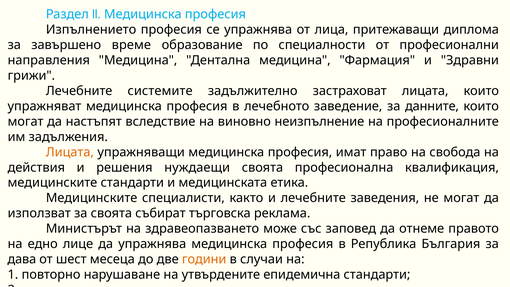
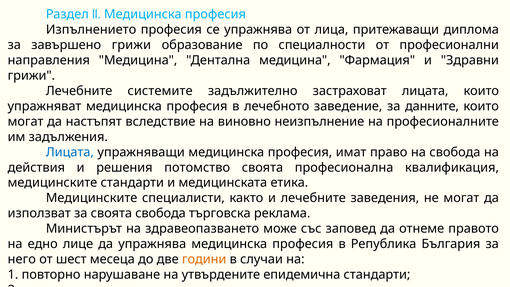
завършено време: време -> грижи
Лицата at (70, 152) colour: orange -> blue
нуждаещи: нуждаещи -> потомство
своята събират: събират -> свобода
дава: дава -> него
